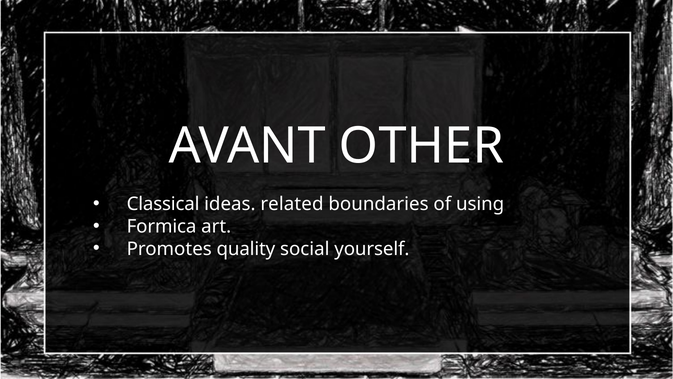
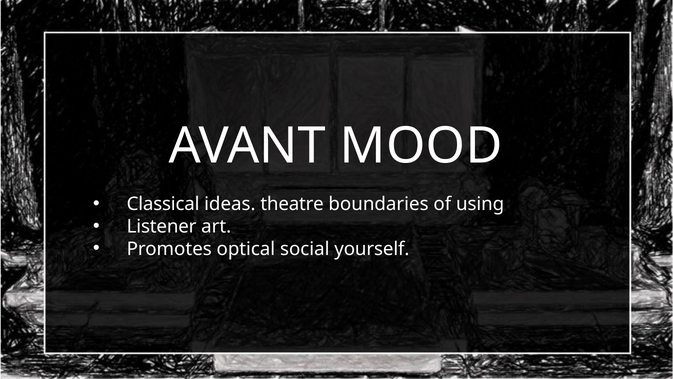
OTHER: OTHER -> MOOD
related: related -> theatre
Formica: Formica -> Listener
quality: quality -> optical
